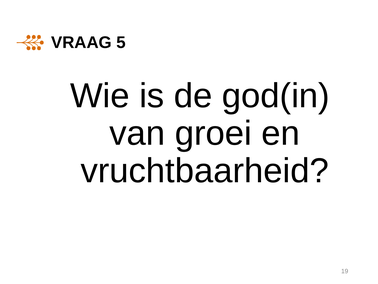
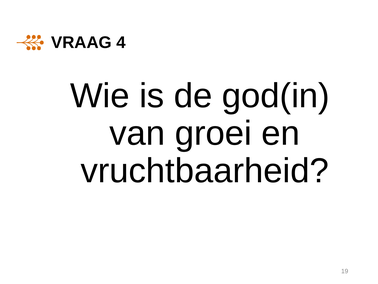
5: 5 -> 4
